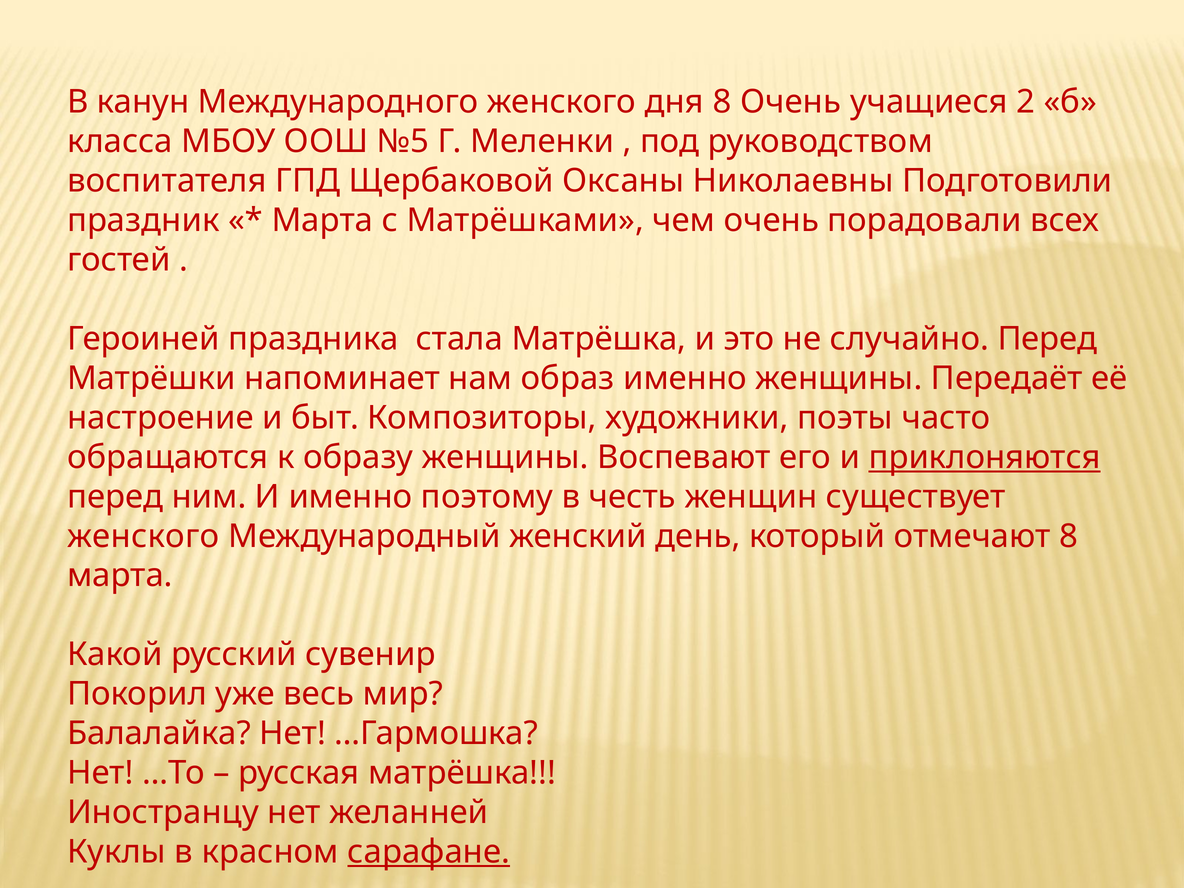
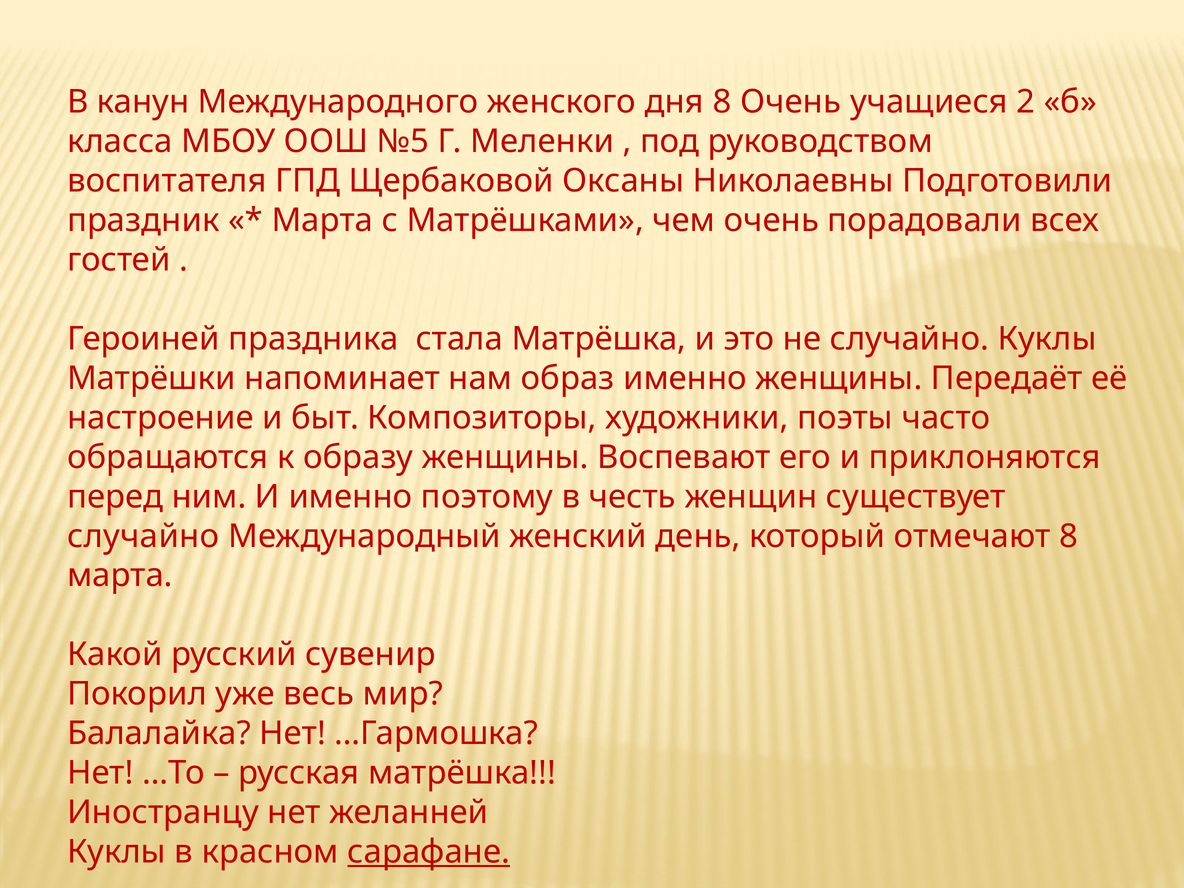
случайно Перед: Перед -> Куклы
приклоняются underline: present -> none
женского at (143, 536): женского -> случайно
